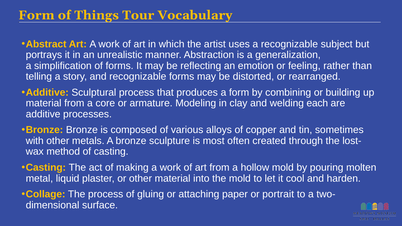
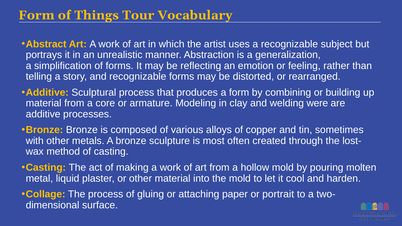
each: each -> were
